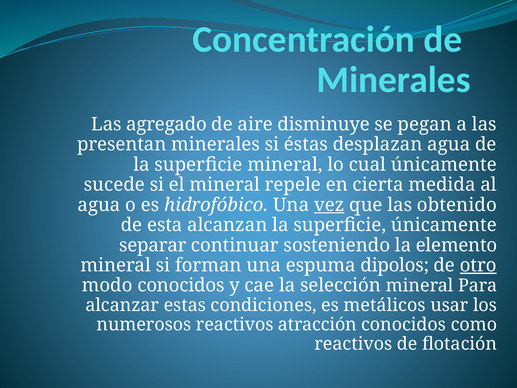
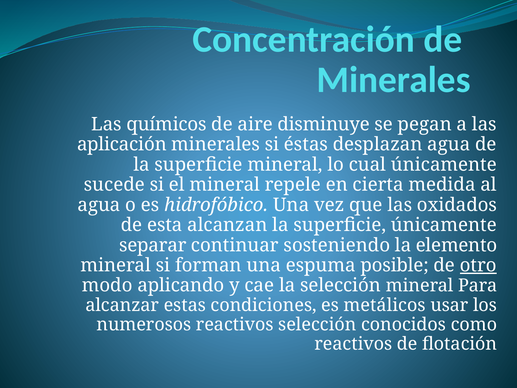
agregado: agregado -> químicos
presentan: presentan -> aplicación
vez underline: present -> none
obtenido: obtenido -> oxidados
dipolos: dipolos -> posible
modo conocidos: conocidos -> aplicando
reactivos atracción: atracción -> selección
